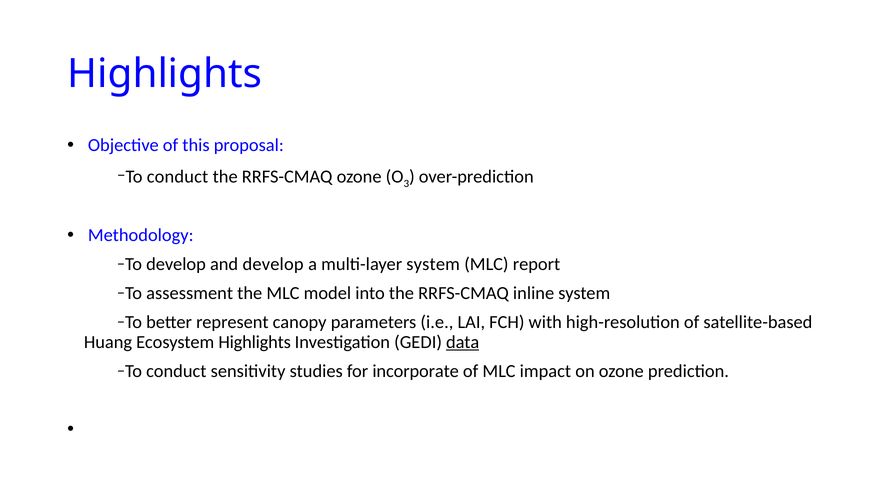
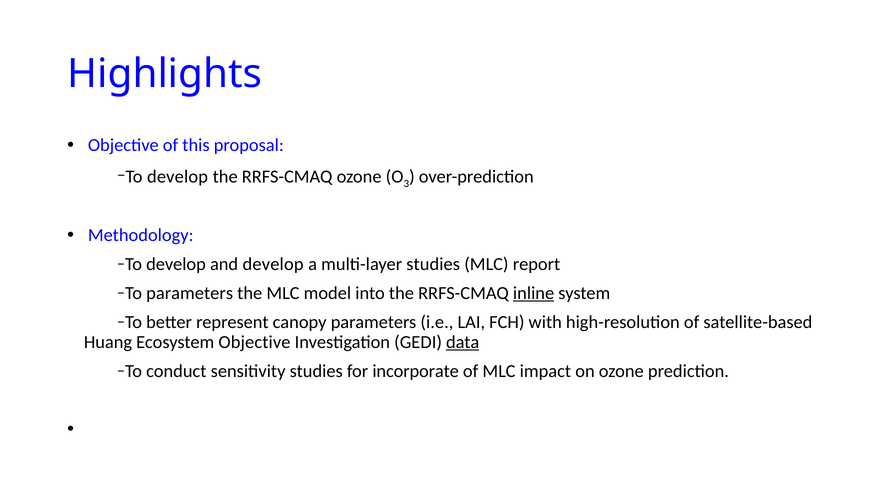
conduct at (178, 177): conduct -> develop
multi-layer system: system -> studies
assessment at (190, 294): assessment -> parameters
inline underline: none -> present
Ecosystem Highlights: Highlights -> Objective
